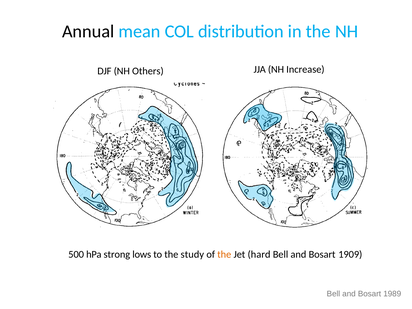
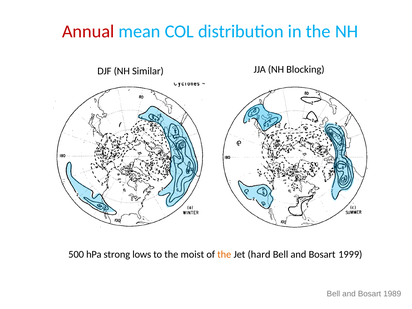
Annual colour: black -> red
Others: Others -> Similar
Increase: Increase -> Blocking
study: study -> moist
1909: 1909 -> 1999
